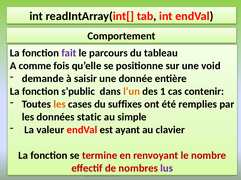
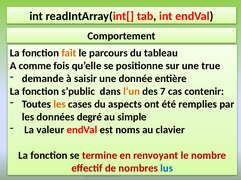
fait colour: purple -> orange
void: void -> true
1: 1 -> 7
suffixes: suffixes -> aspects
static: static -> degré
ayant: ayant -> noms
lus colour: purple -> blue
